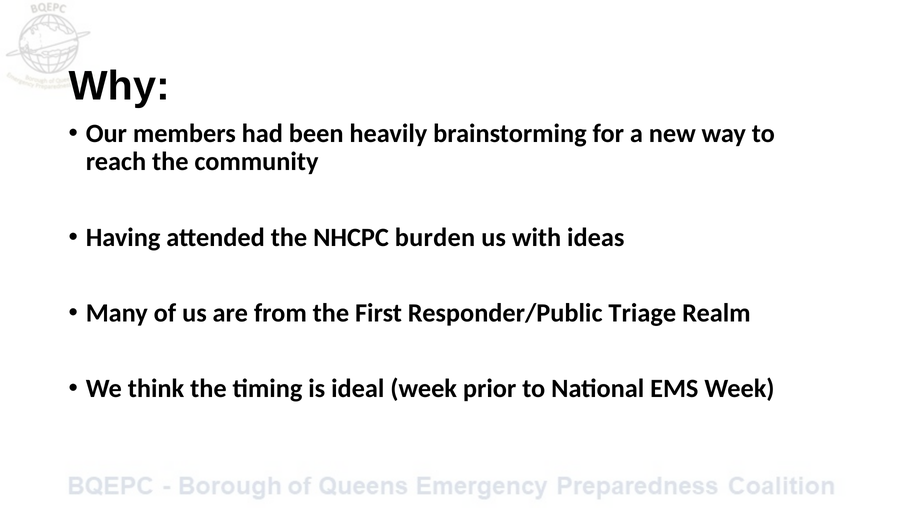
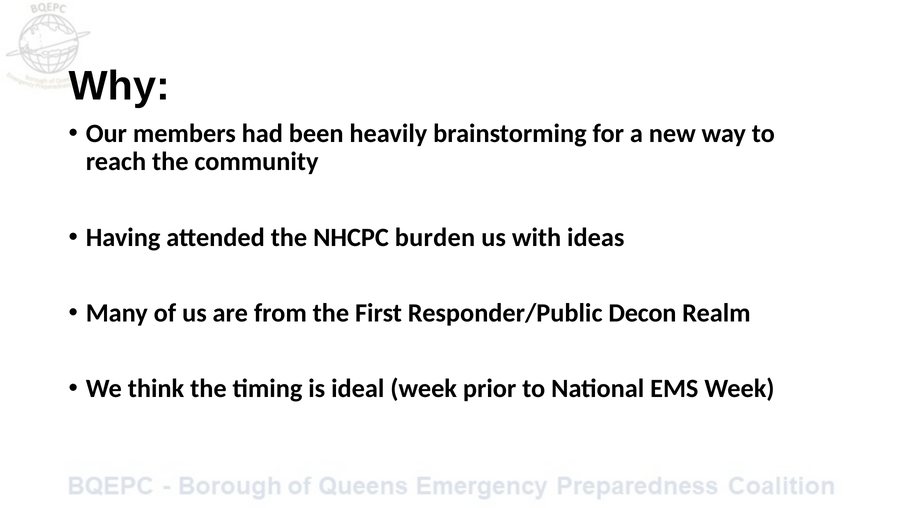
Triage: Triage -> Decon
